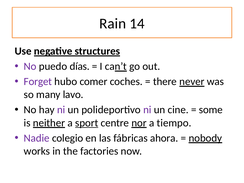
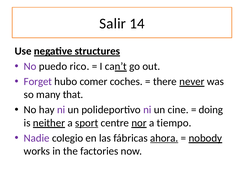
Rain: Rain -> Salir
días: días -> rico
lavo: lavo -> that
some: some -> doing
ahora underline: none -> present
